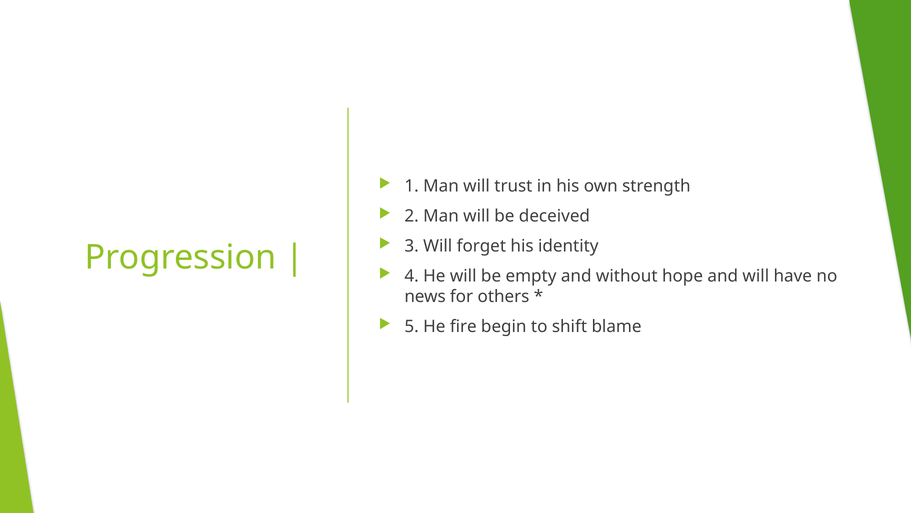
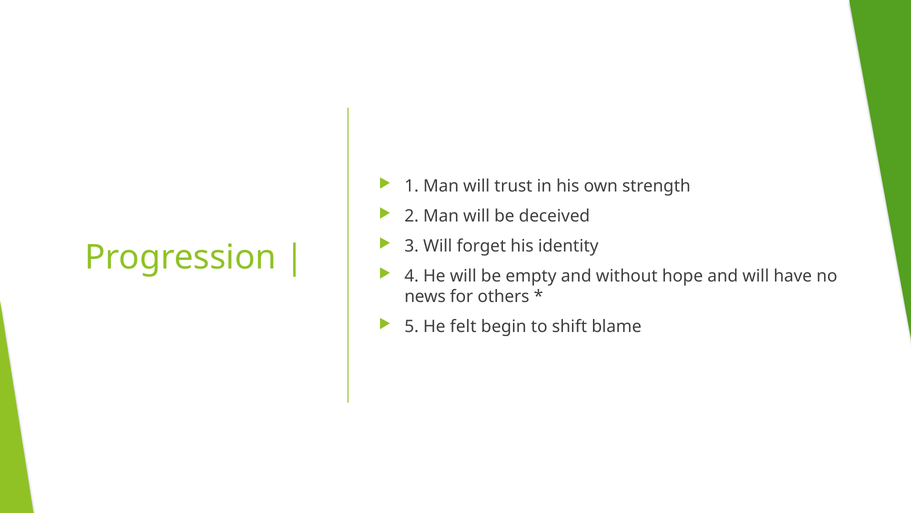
fire: fire -> felt
